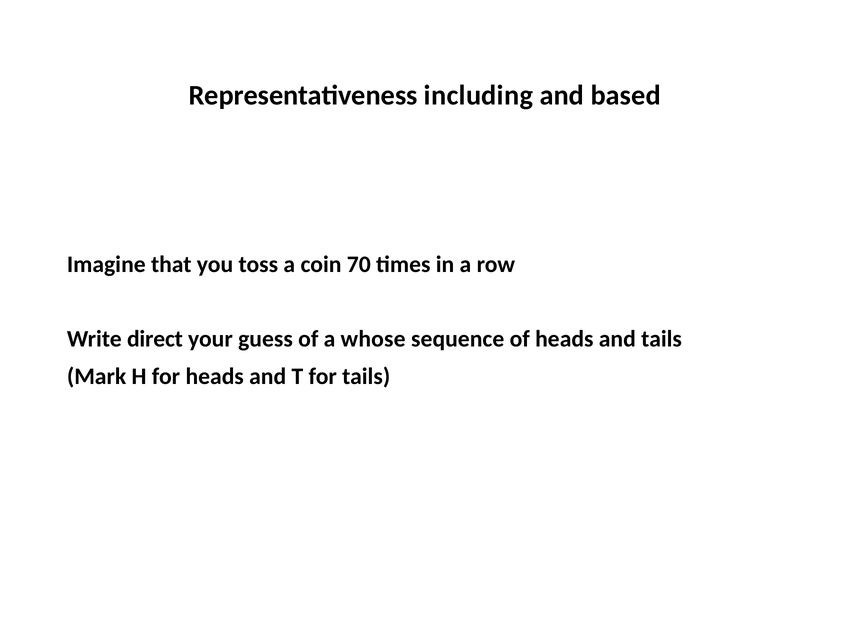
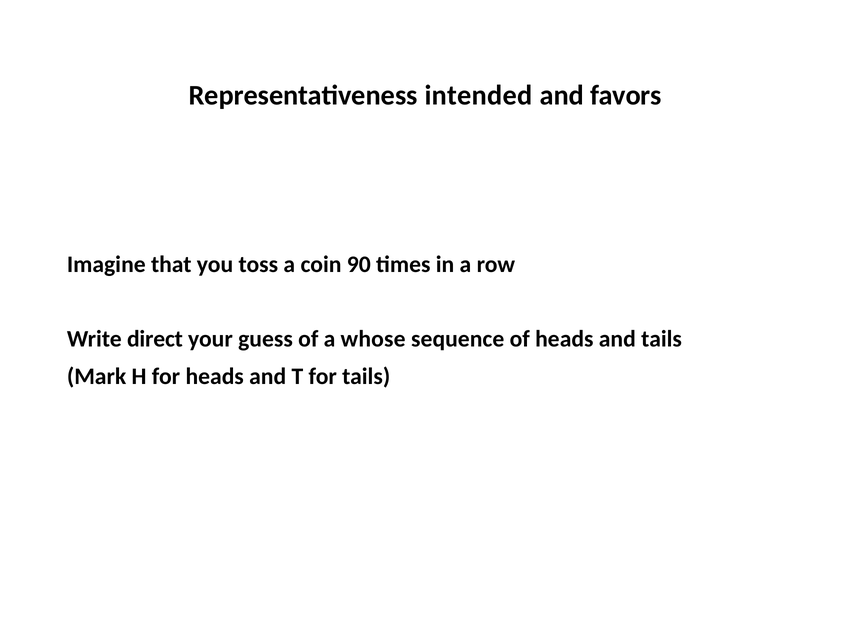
including: including -> intended
based: based -> favors
70: 70 -> 90
